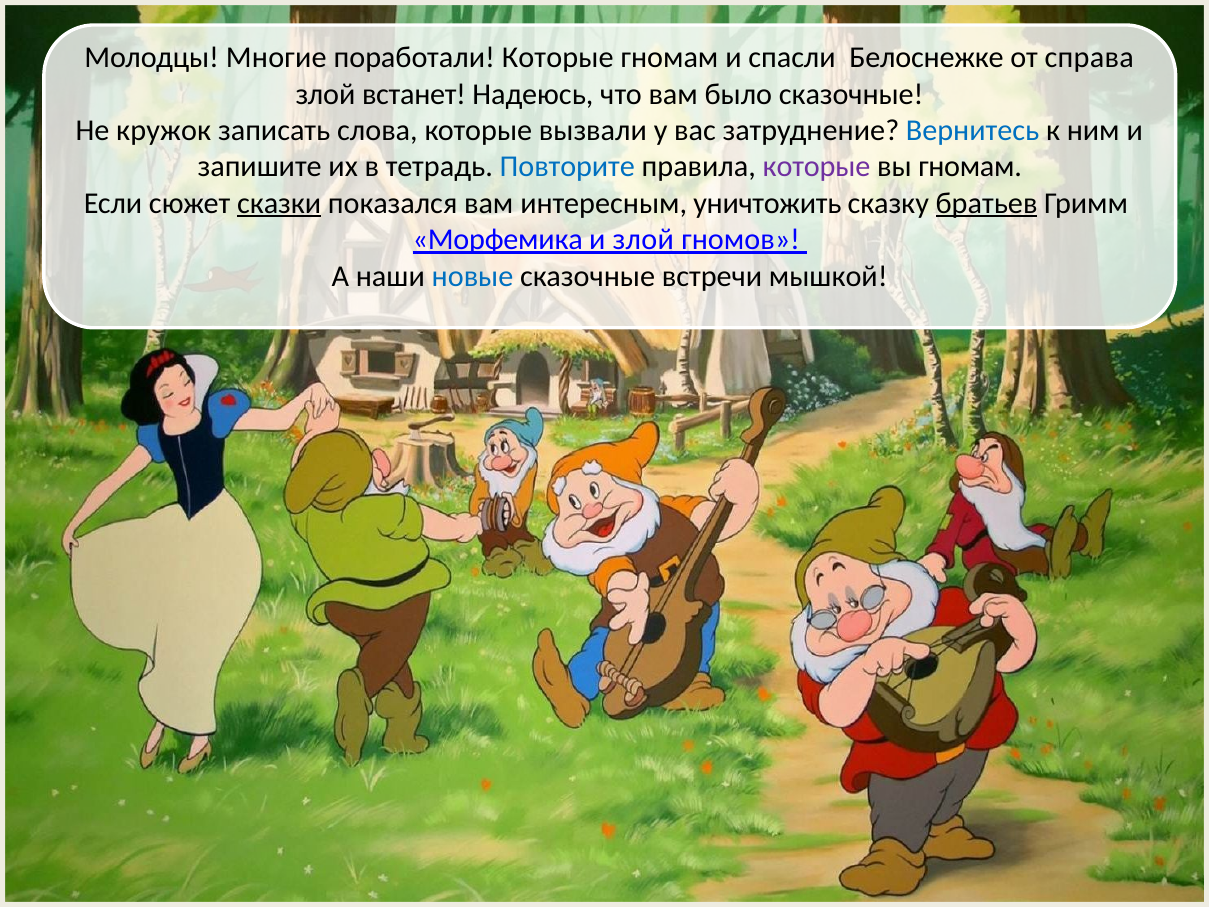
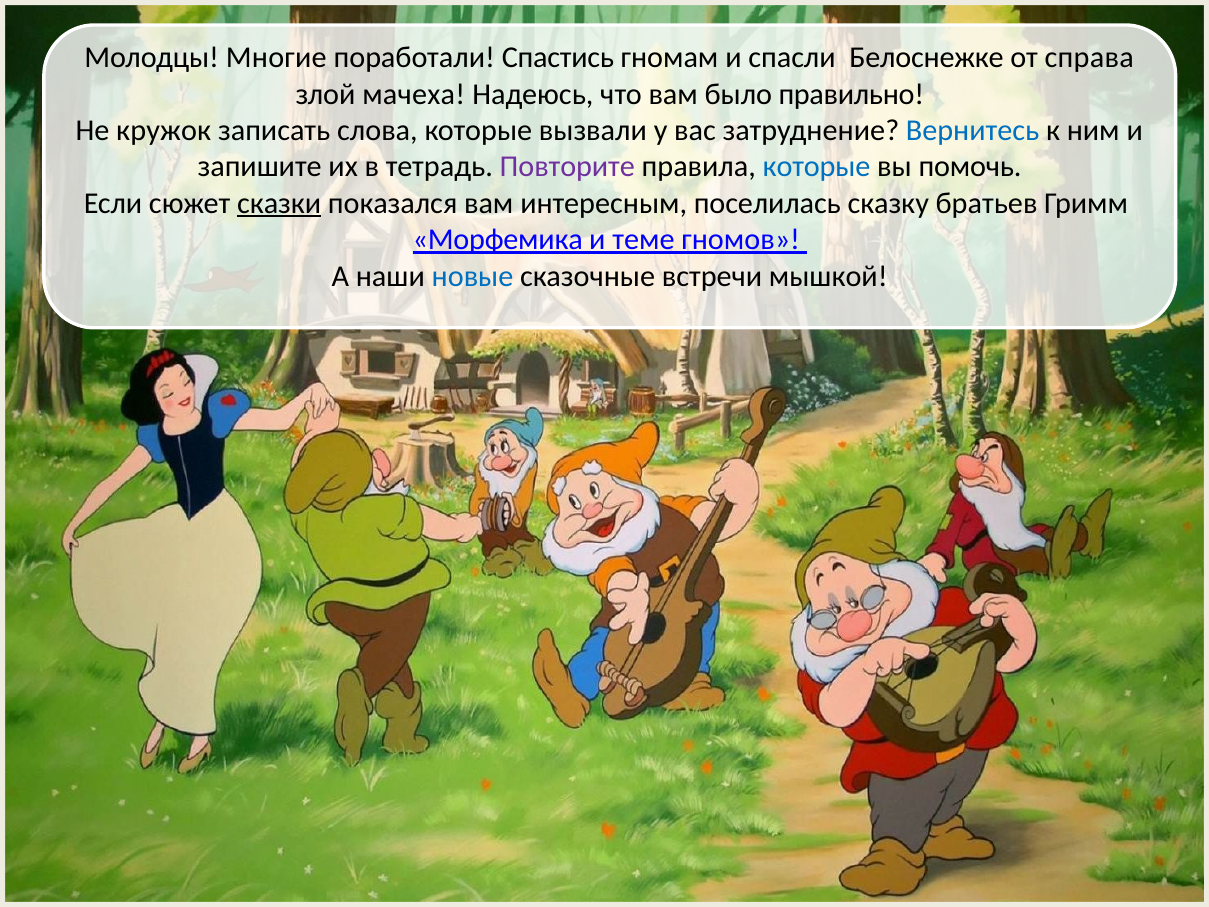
поработали Которые: Которые -> Спастись
встанет: встанет -> мачеха
было сказочные: сказочные -> правильно
Повторите colour: blue -> purple
которые at (817, 167) colour: purple -> blue
вы гномам: гномам -> помочь
уничтожить: уничтожить -> поселилась
братьев underline: present -> none
и злой: злой -> теме
